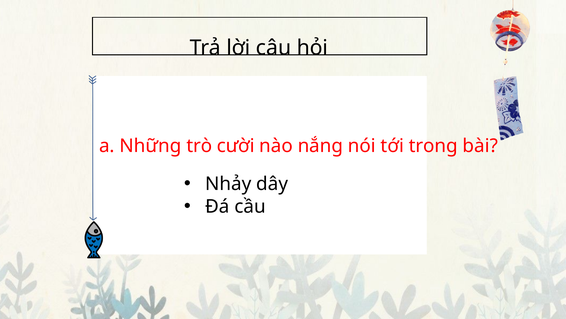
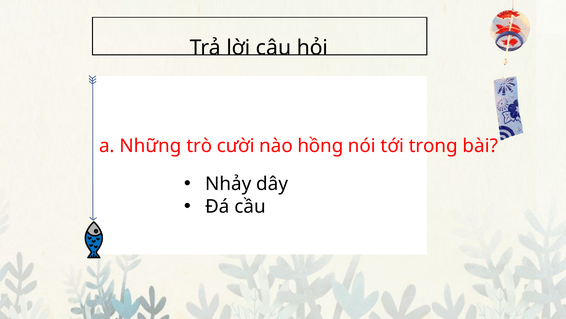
nắng: nắng -> hồng
